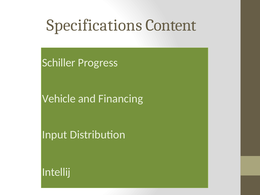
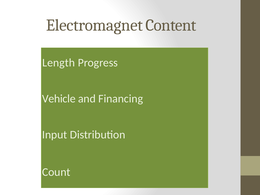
Specifications: Specifications -> Electromagnet
Schiller: Schiller -> Length
Intellij: Intellij -> Count
